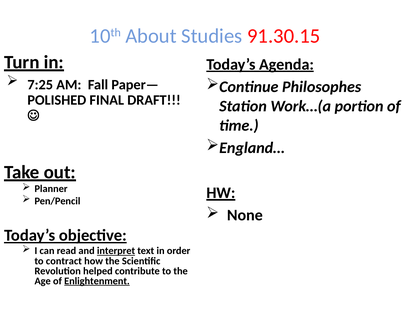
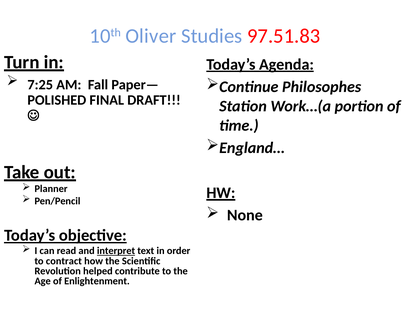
About: About -> Oliver
91.30.15: 91.30.15 -> 97.51.83
Enlightenment underline: present -> none
